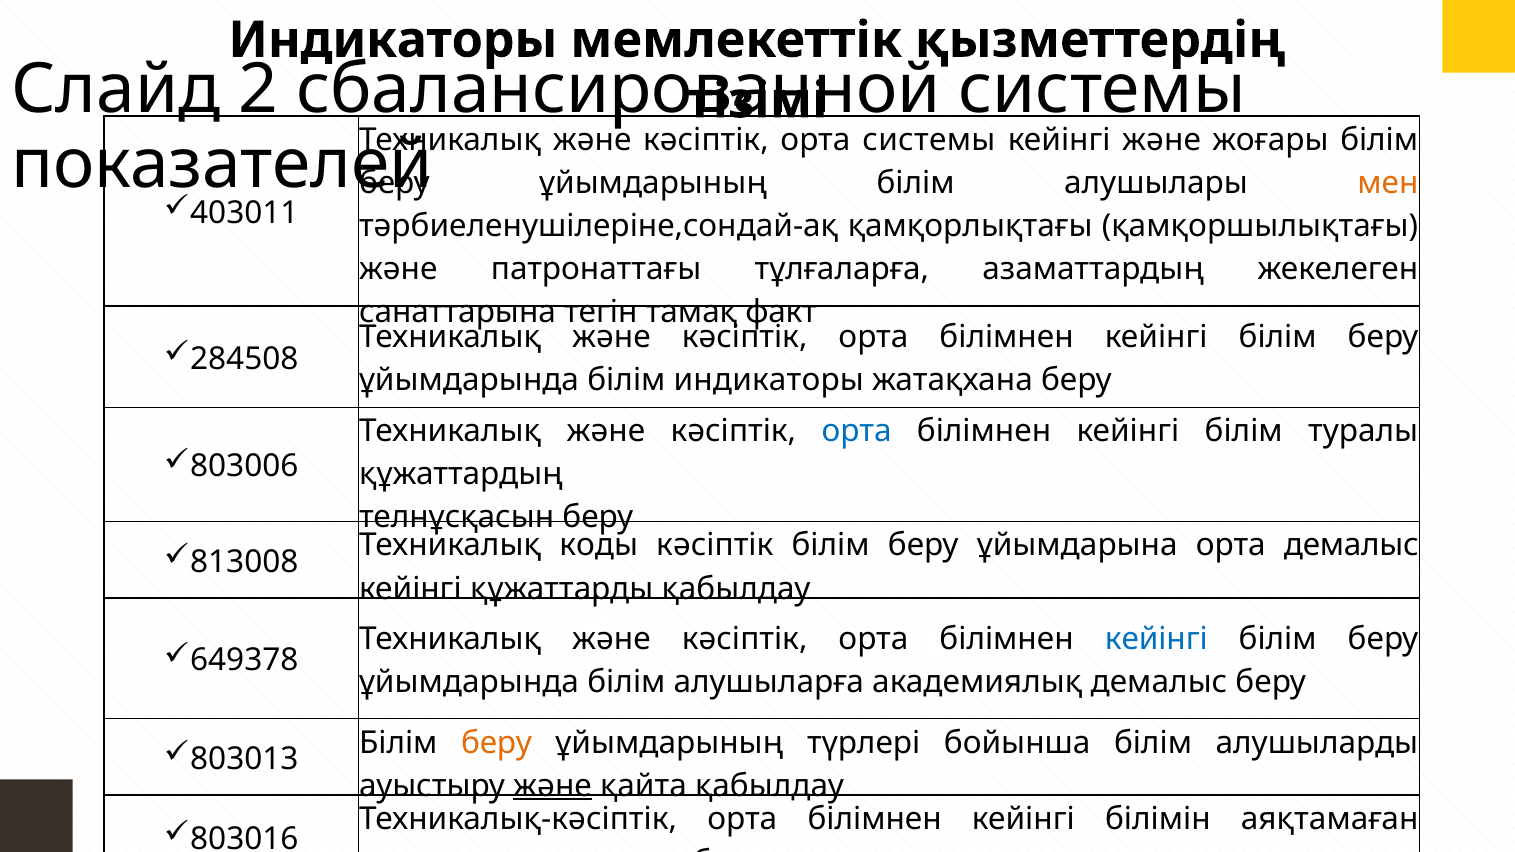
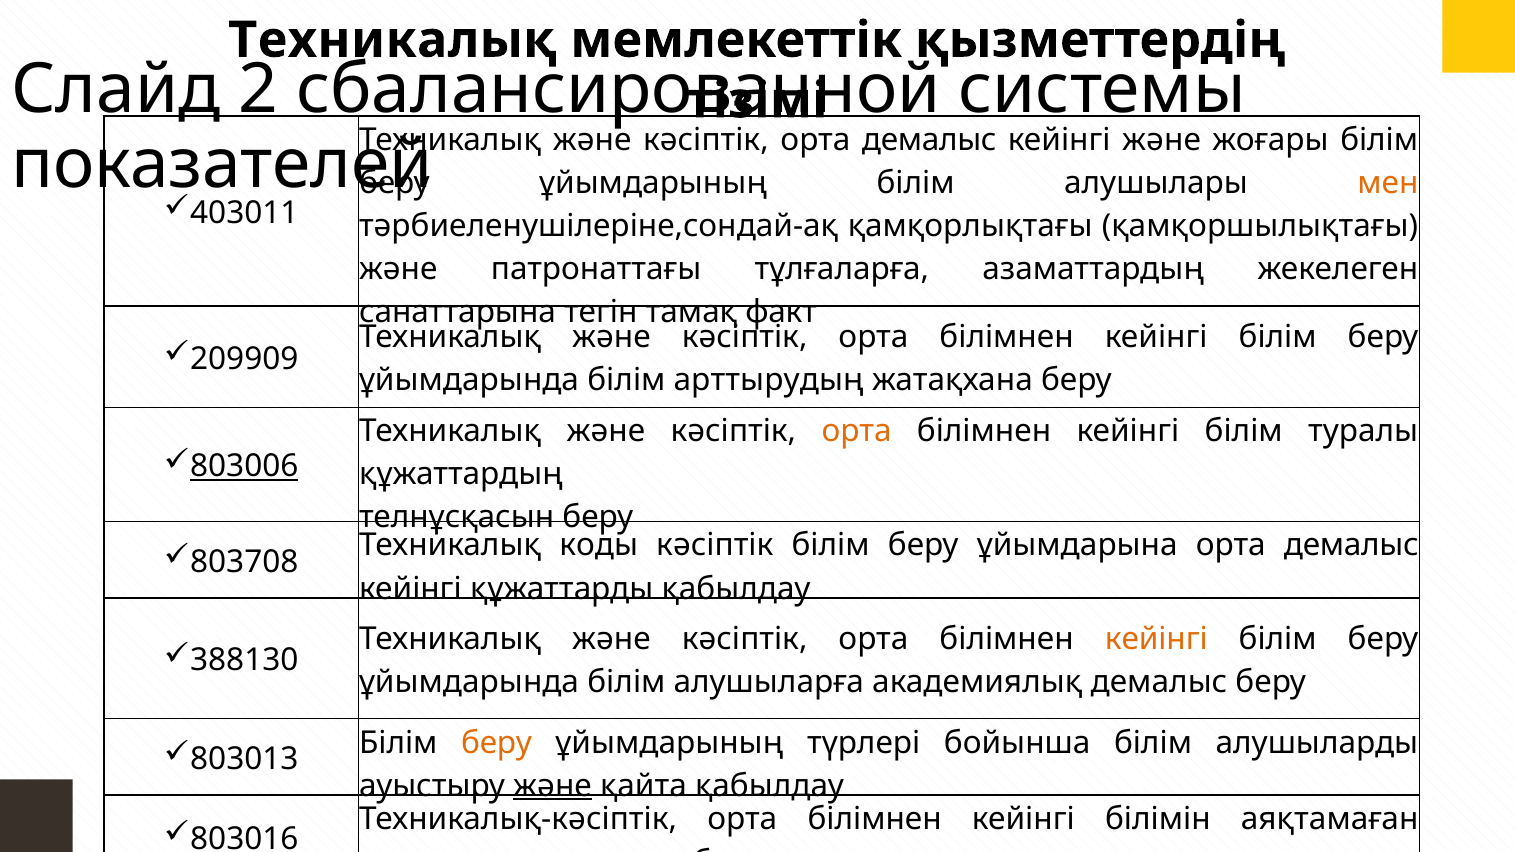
Индикаторы at (393, 40): Индикаторы -> Техникалық
кәсіптік орта системы: системы -> демалыс
284508: 284508 -> 209909
білім индикаторы: индикаторы -> арттырудың
орта at (857, 431) colour: blue -> orange
803006 underline: none -> present
813008: 813008 -> 803708
кейінгі at (1156, 639) colour: blue -> orange
649378: 649378 -> 388130
